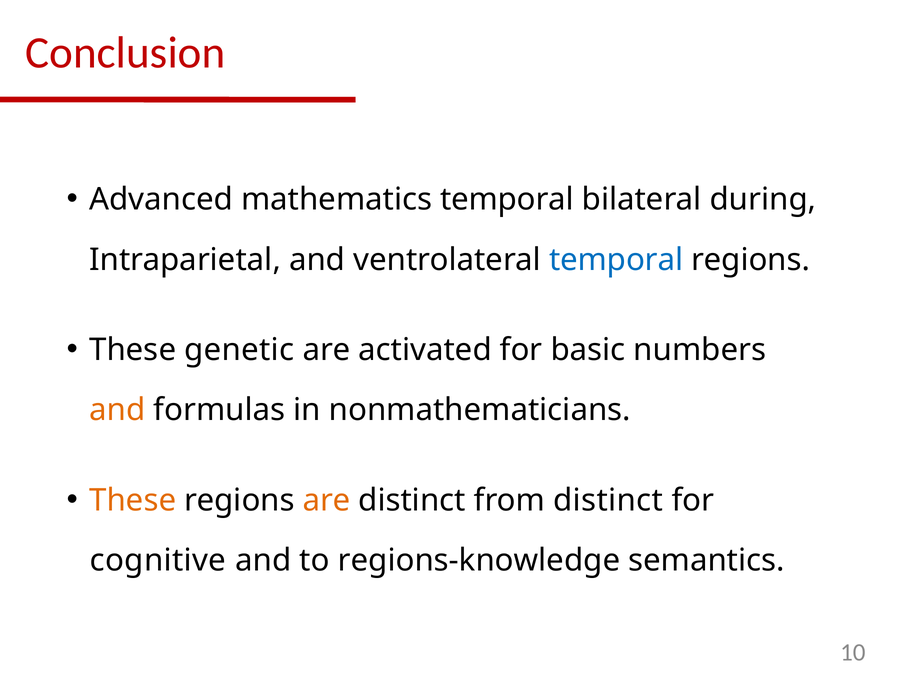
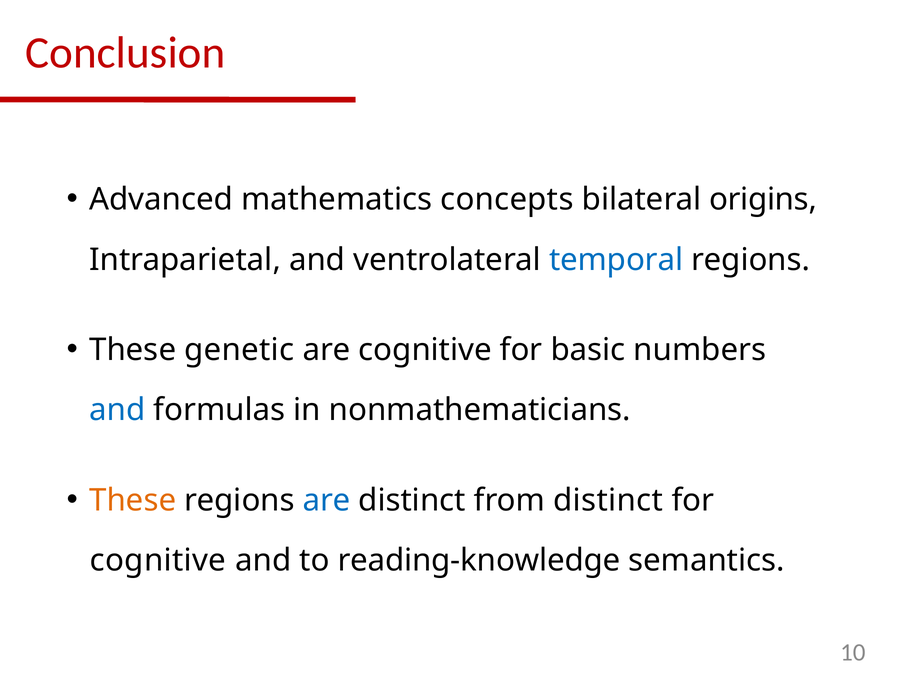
mathematics temporal: temporal -> concepts
during: during -> origins
are activated: activated -> cognitive
and at (117, 410) colour: orange -> blue
are at (327, 500) colour: orange -> blue
regions-knowledge: regions-knowledge -> reading-knowledge
